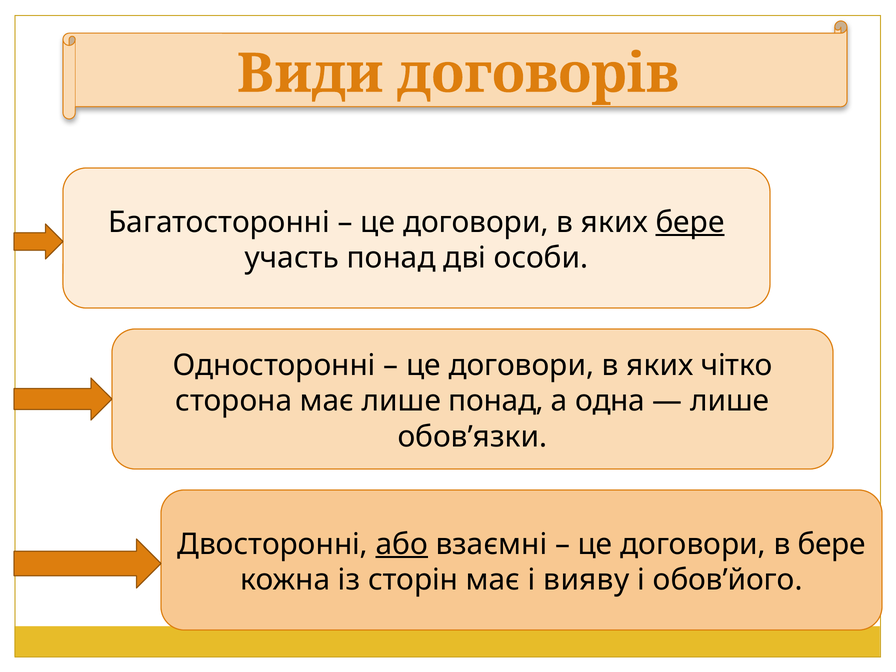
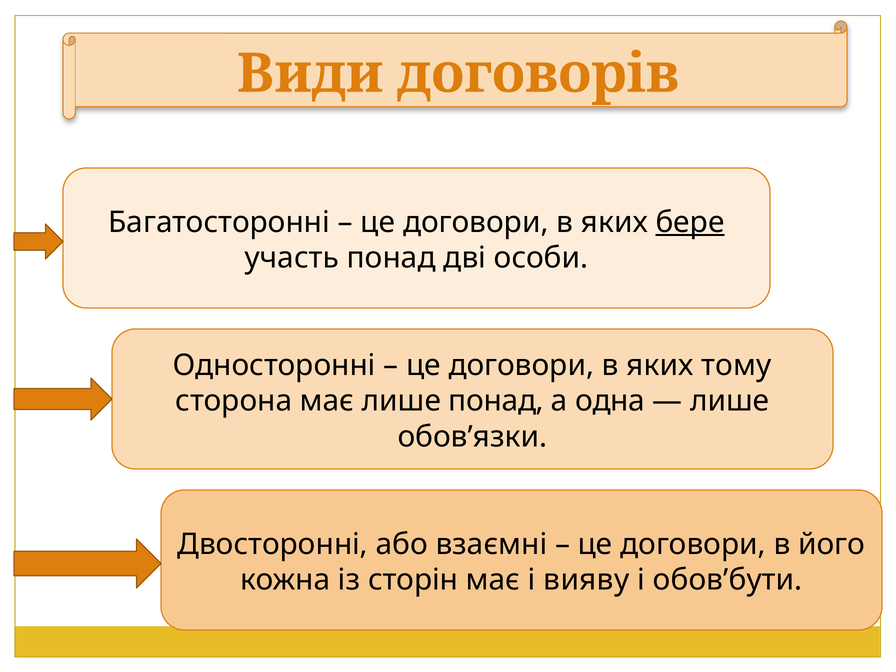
чітко: чітко -> тому
або underline: present -> none
в бере: бере -> його
обов’його: обов’його -> обов’бути
